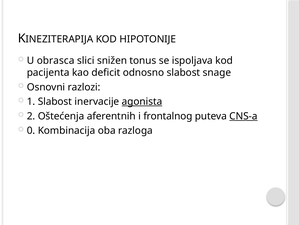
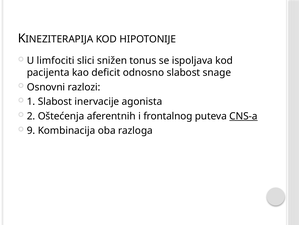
obrasca: obrasca -> limfociti
agonista underline: present -> none
0: 0 -> 9
